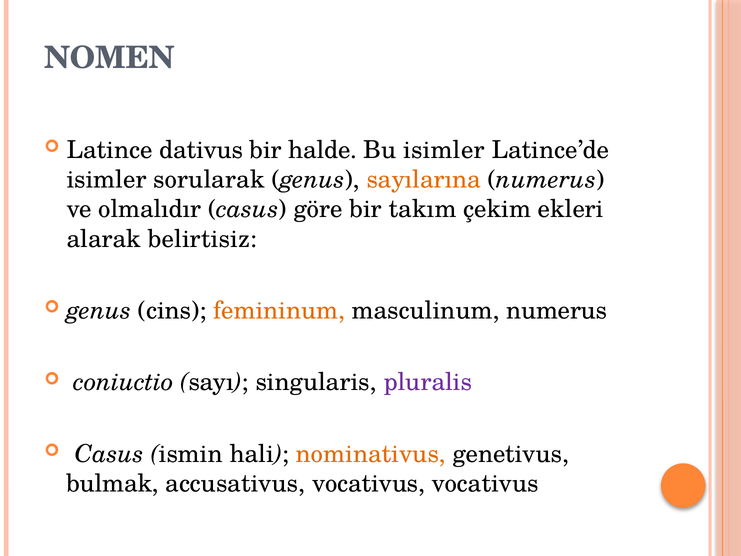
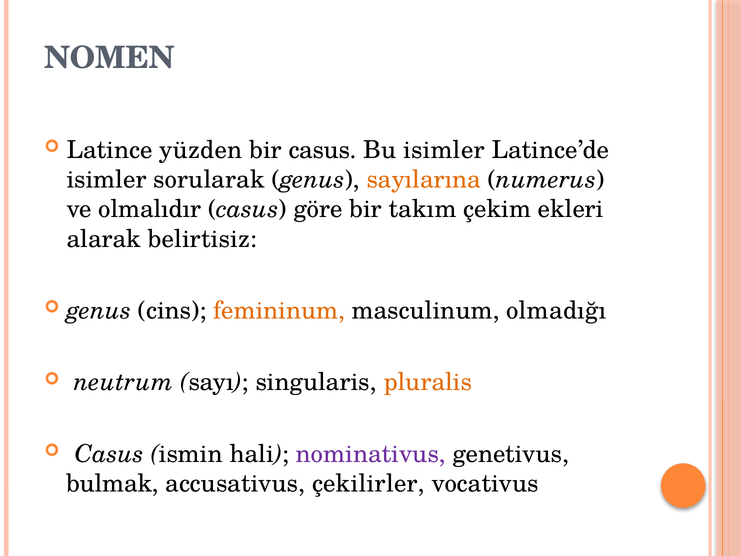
dativus: dativus -> yüzden
bir halde: halde -> casus
masculinum numerus: numerus -> olmadığı
coniuctio: coniuctio -> neutrum
pluralis colour: purple -> orange
nominativus colour: orange -> purple
accusativus vocativus: vocativus -> çekilirler
